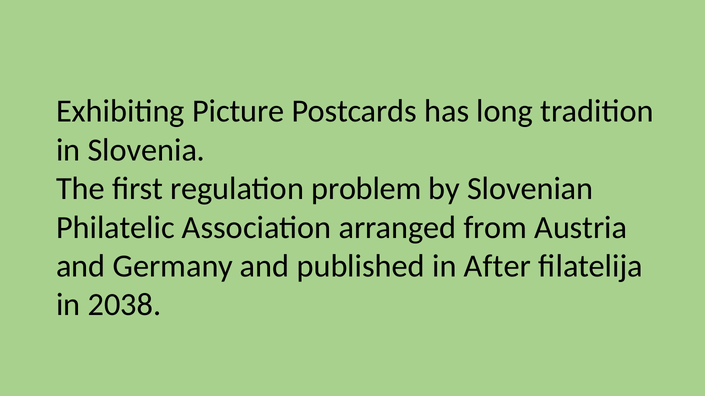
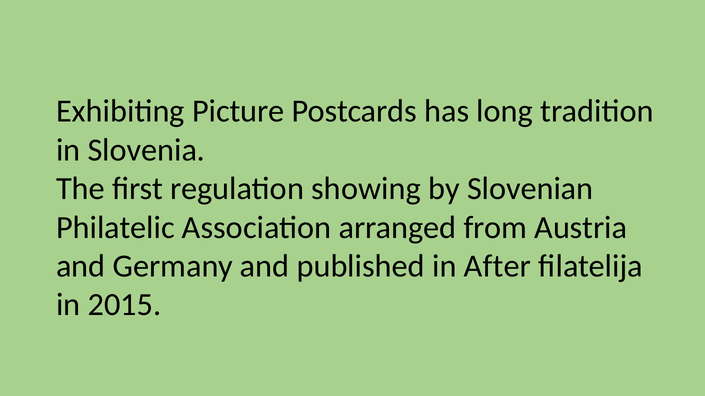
problem: problem -> showing
2038: 2038 -> 2015
